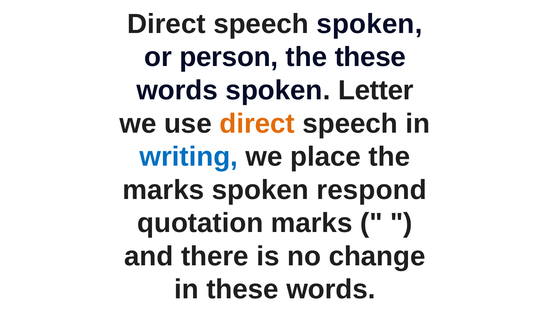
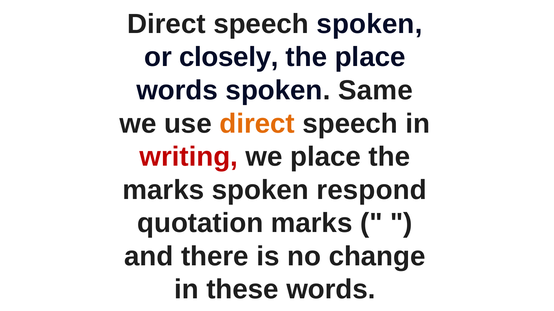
person: person -> closely
the these: these -> place
Letter: Letter -> Same
writing colour: blue -> red
